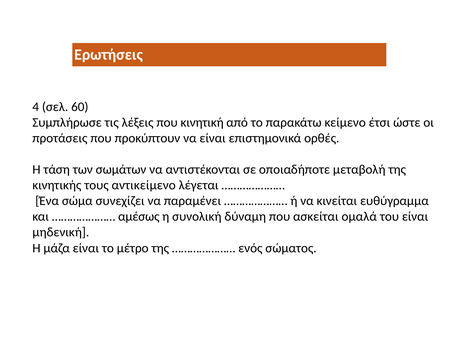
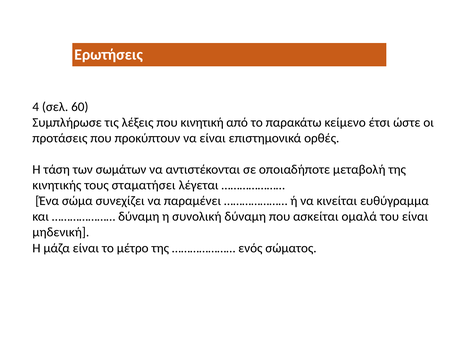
αντικείμενο: αντικείμενο -> σταματήσει
αμέσως at (139, 217): αμέσως -> δύναμη
